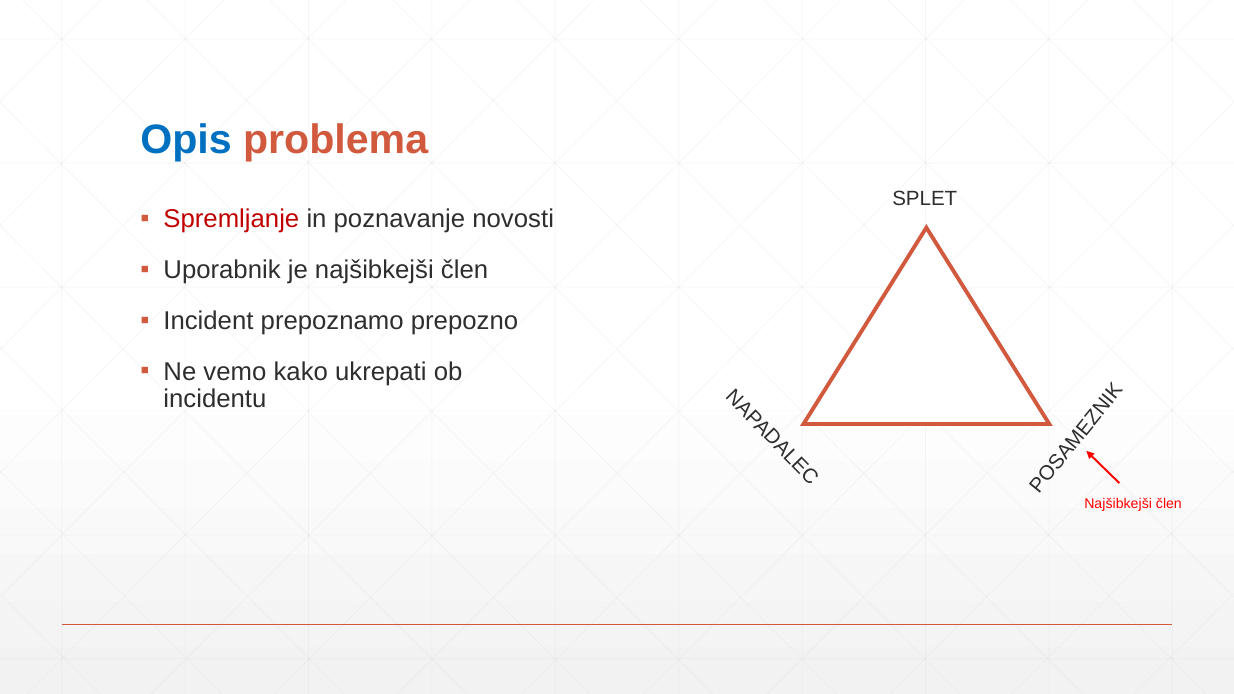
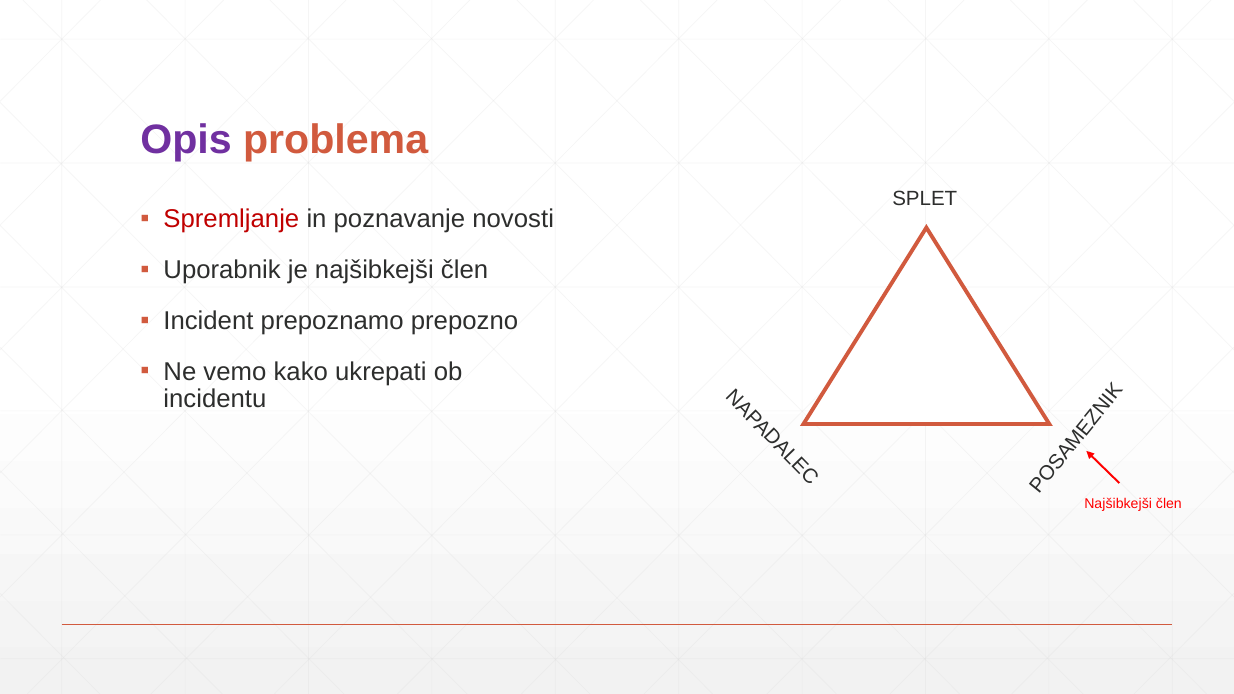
Opis colour: blue -> purple
